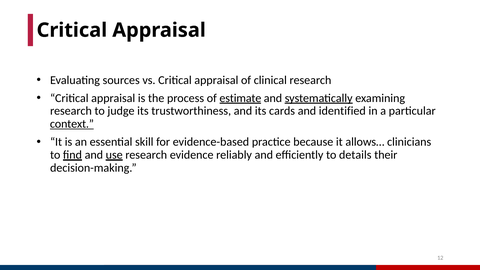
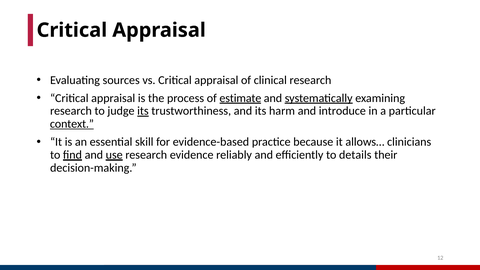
its at (143, 111) underline: none -> present
cards: cards -> harm
identified: identified -> introduce
